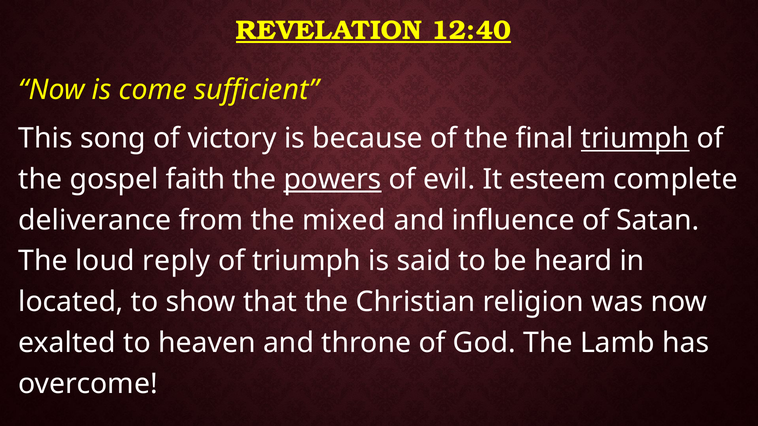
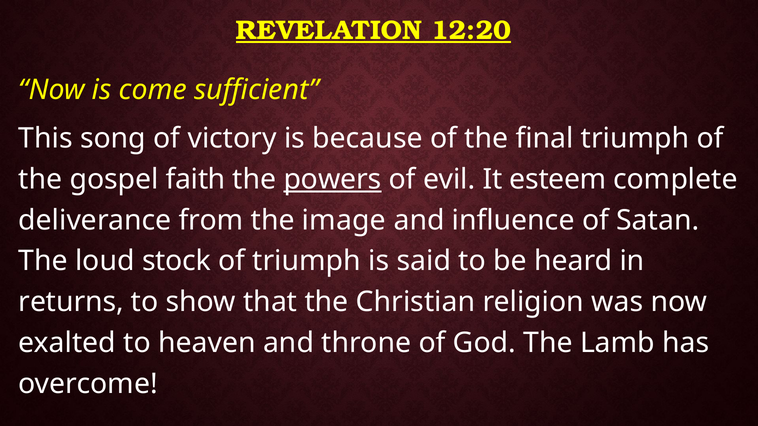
12:40: 12:40 -> 12:20
triumph at (635, 139) underline: present -> none
mixed: mixed -> image
reply: reply -> stock
located: located -> returns
